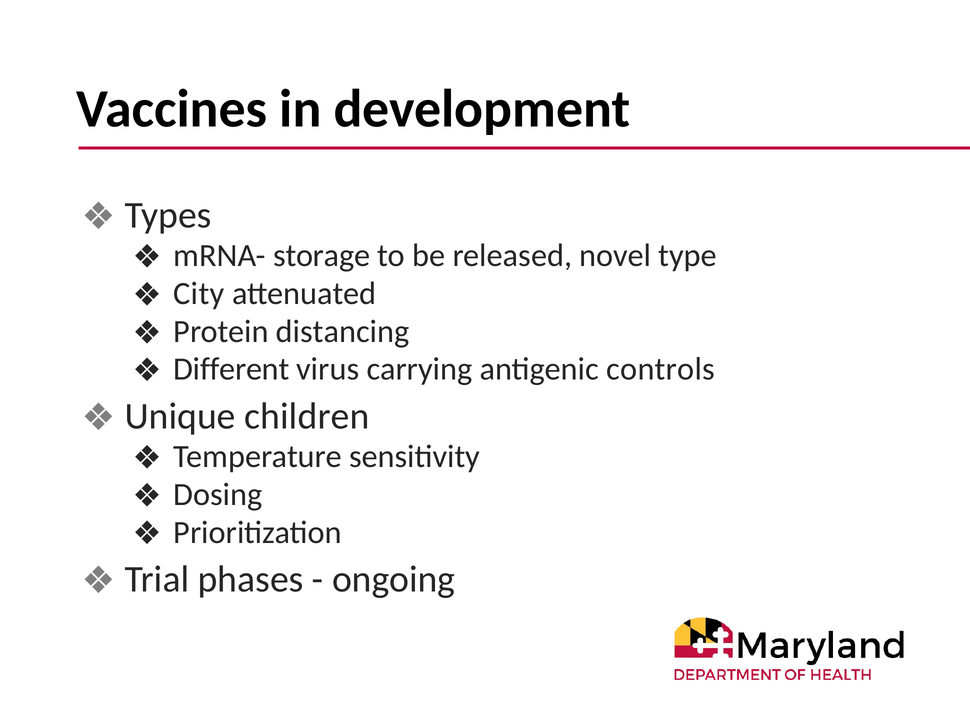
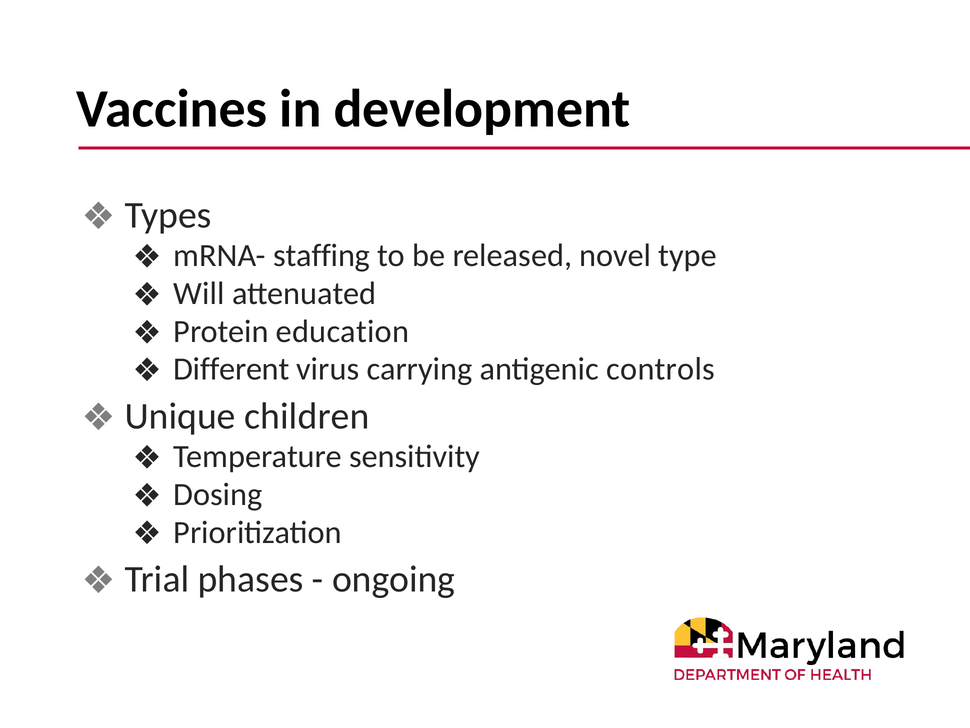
storage: storage -> staffing
City: City -> Will
distancing: distancing -> education
